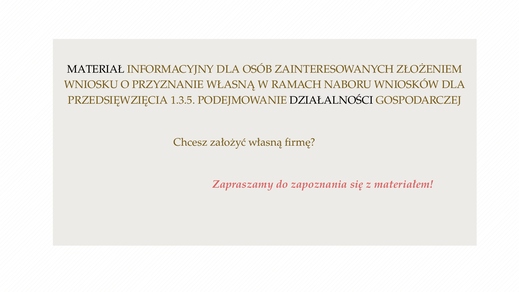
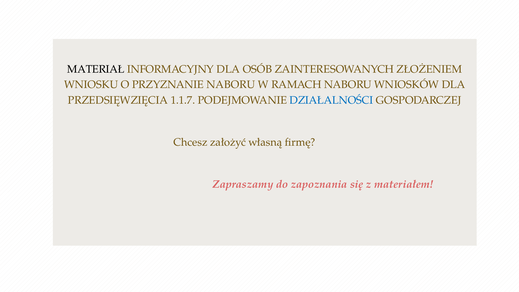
PRZYZNANIE WŁASNĄ: WŁASNĄ -> NABORU
1.3.5: 1.3.5 -> 1.1.7
DZIAŁALNOŚCI colour: black -> blue
